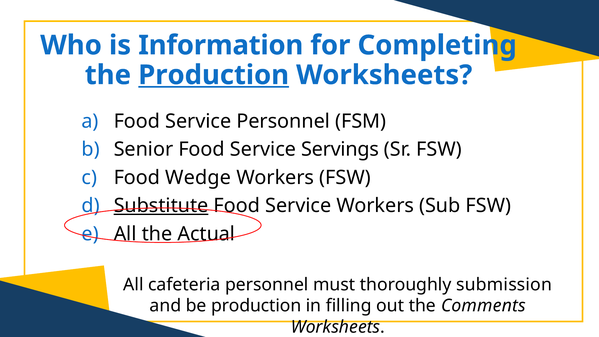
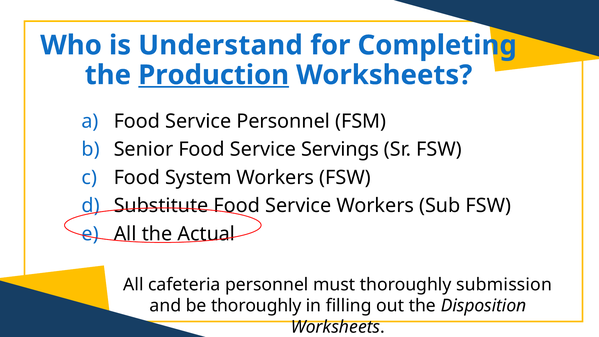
Information: Information -> Understand
Wedge: Wedge -> System
Substitute underline: present -> none
be production: production -> thoroughly
Comments: Comments -> Disposition
